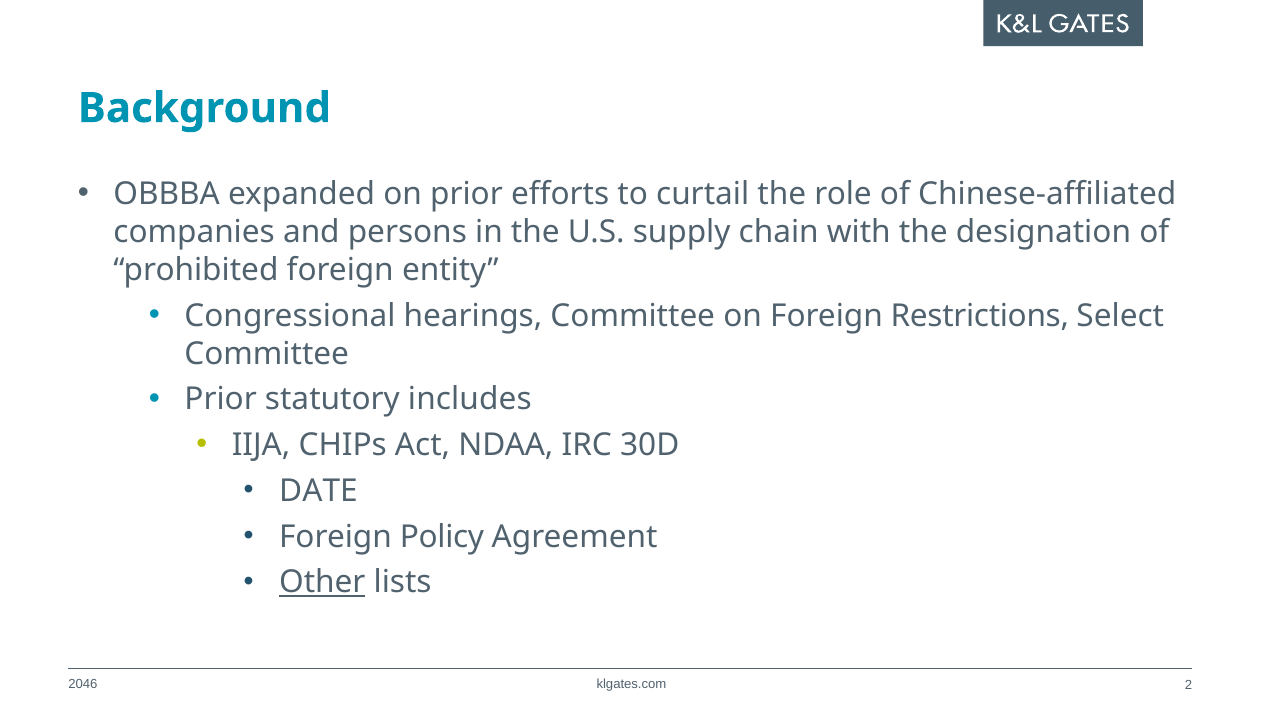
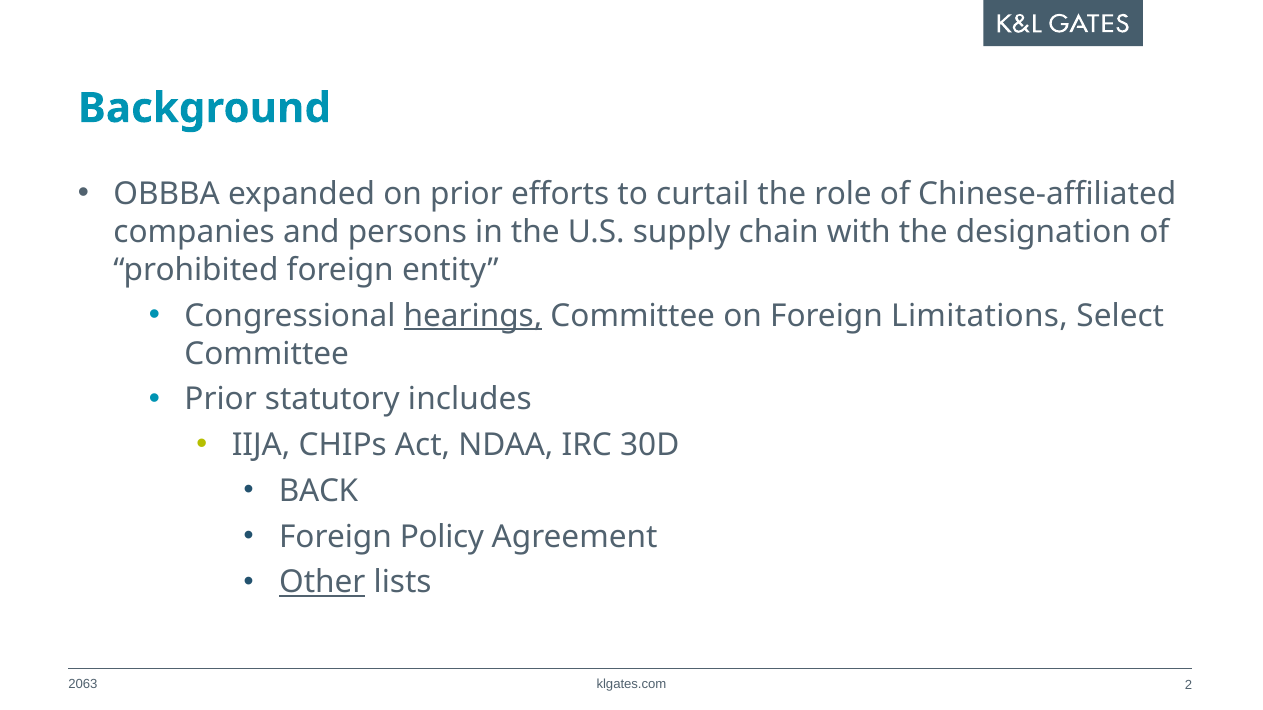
hearings underline: none -> present
Restrictions: Restrictions -> Limitations
DATE: DATE -> BACK
2046: 2046 -> 2063
